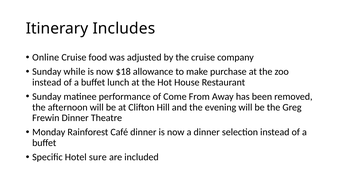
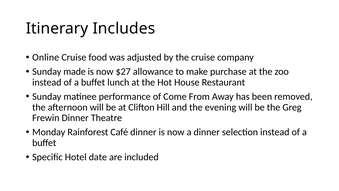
while: while -> made
$18: $18 -> $27
sure: sure -> date
